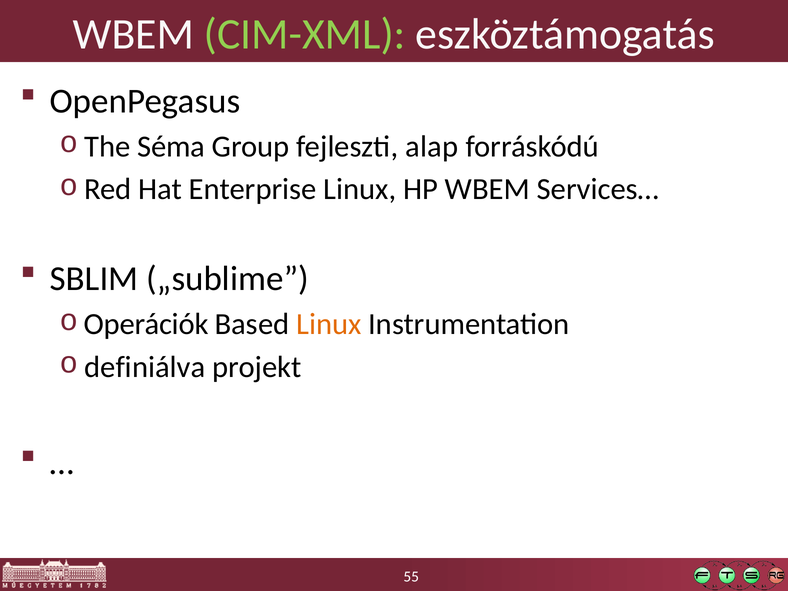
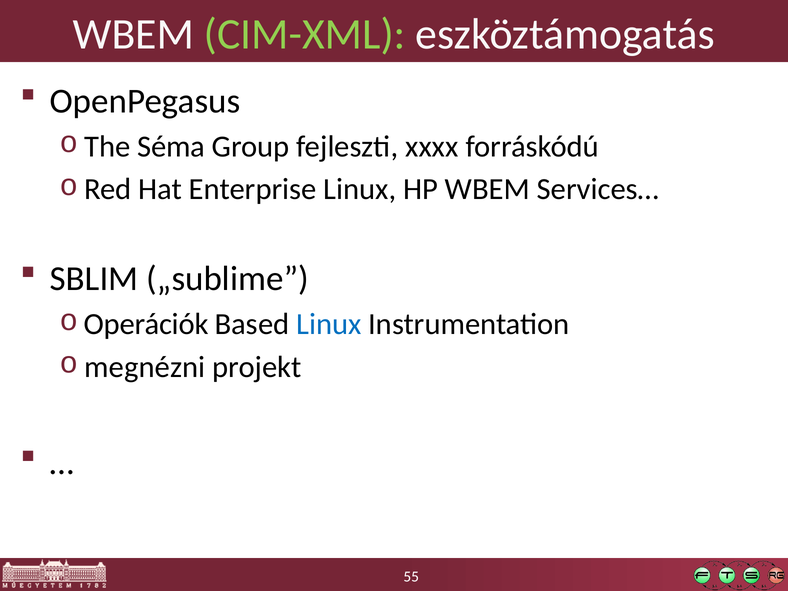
alap: alap -> xxxx
Linux at (329, 324) colour: orange -> blue
definiálva: definiálva -> megnézni
